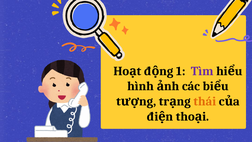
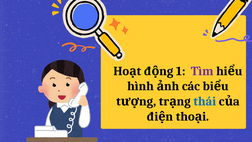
thái colour: orange -> blue
